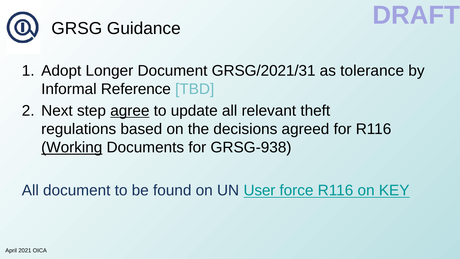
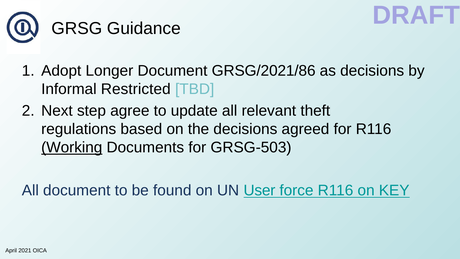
GRSG/2021/31: GRSG/2021/31 -> GRSG/2021/86
as tolerance: tolerance -> decisions
Reference: Reference -> Restricted
agree underline: present -> none
GRSG-938: GRSG-938 -> GRSG-503
